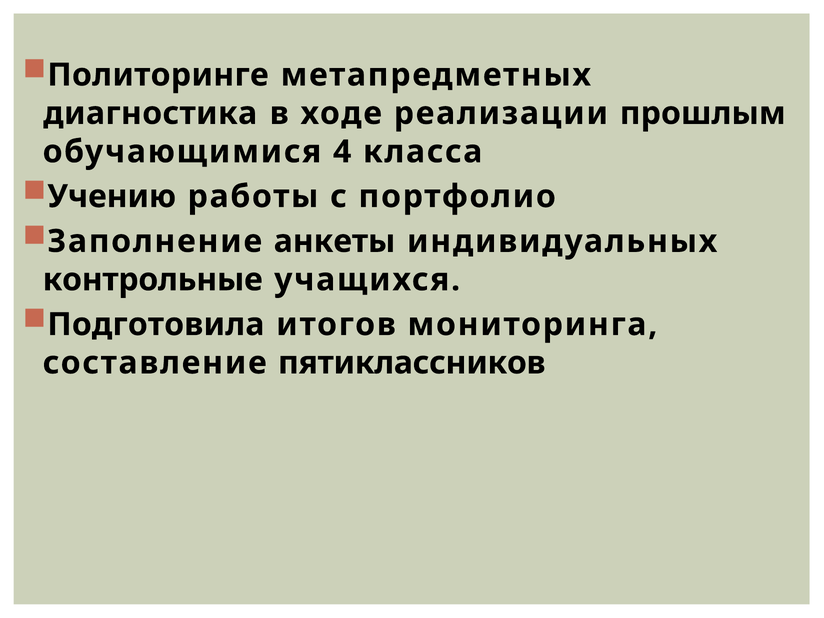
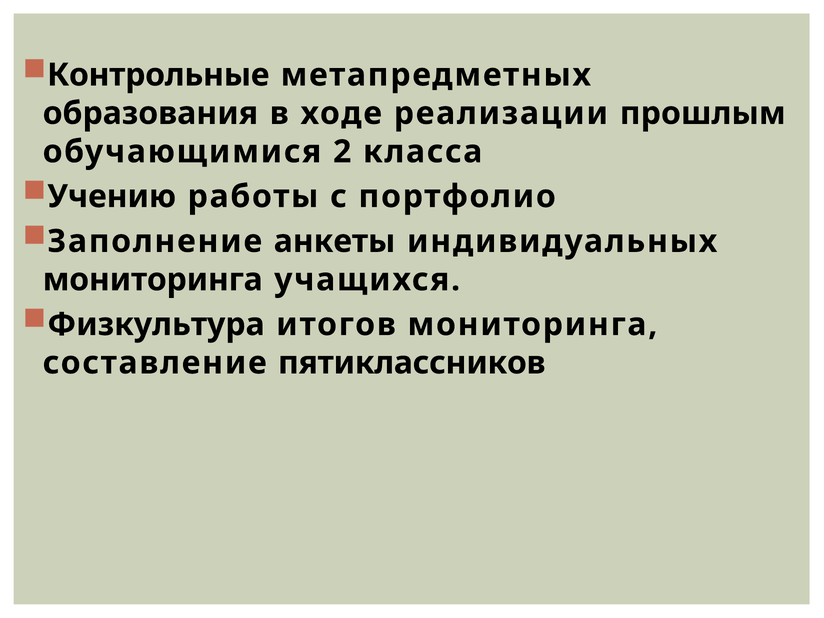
Политоринге: Политоринге -> Контрольные
диагностика: диагностика -> образования
4: 4 -> 2
контрольные at (153, 280): контрольные -> мониторинга
Подготовила: Подготовила -> Физкультура
